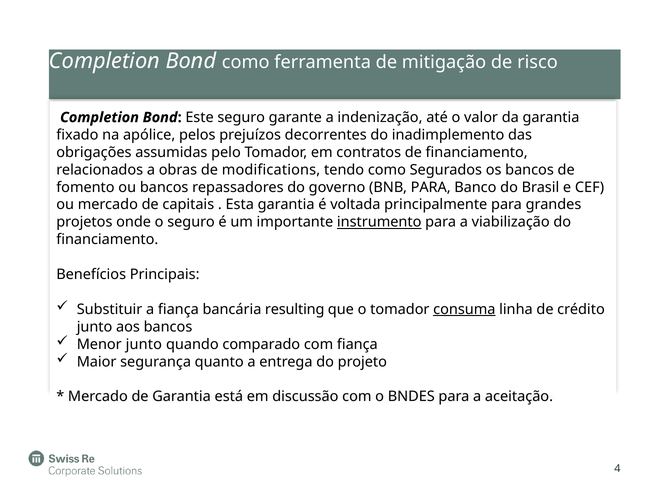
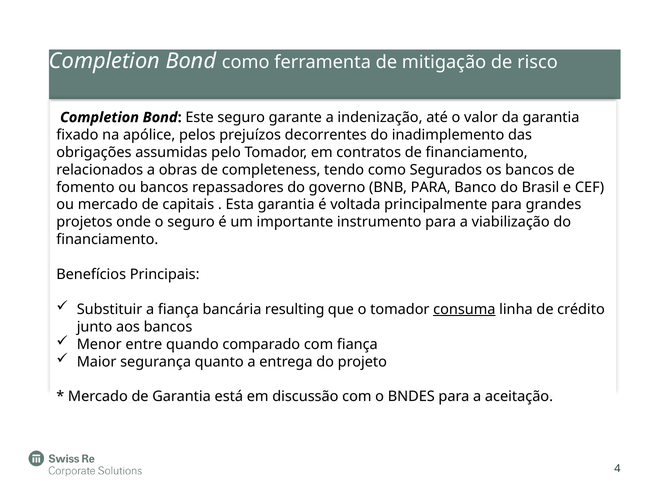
modifications: modifications -> completeness
instrumento underline: present -> none
Menor junto: junto -> entre
